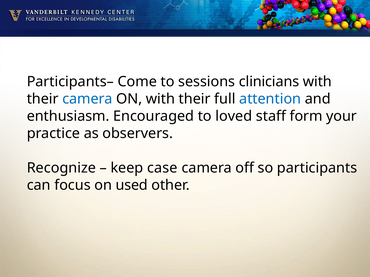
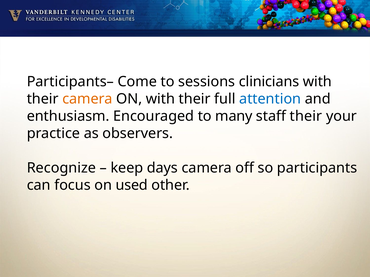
camera at (87, 99) colour: blue -> orange
loved: loved -> many
staff form: form -> their
case: case -> days
